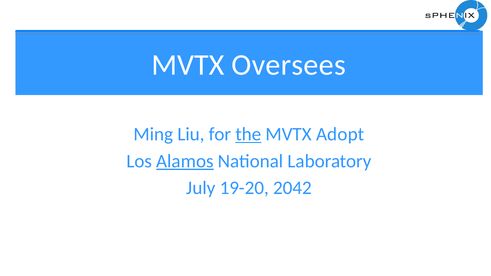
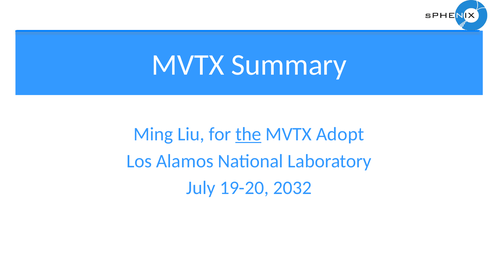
Oversees: Oversees -> Summary
Alamos underline: present -> none
2042: 2042 -> 2032
